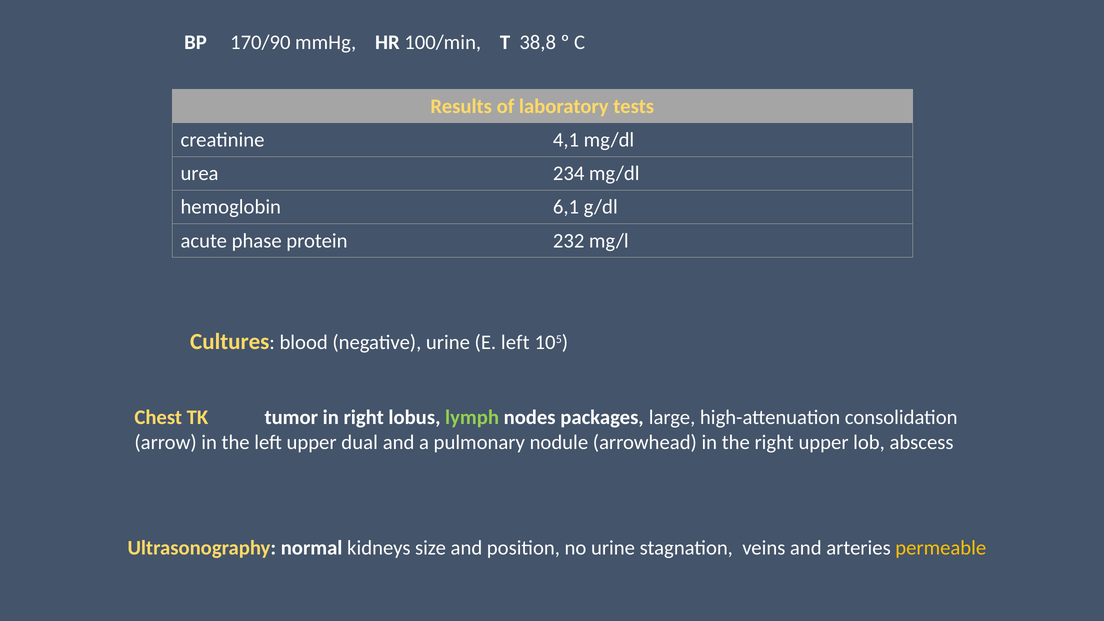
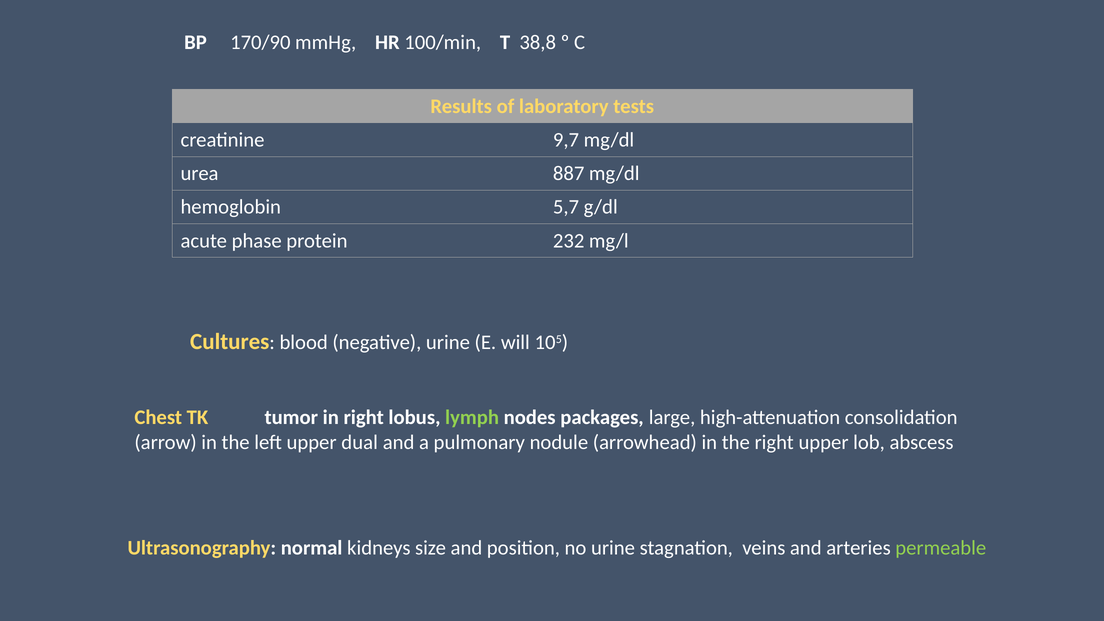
4,1: 4,1 -> 9,7
234: 234 -> 887
6,1: 6,1 -> 5,7
E left: left -> will
permeable colour: yellow -> light green
